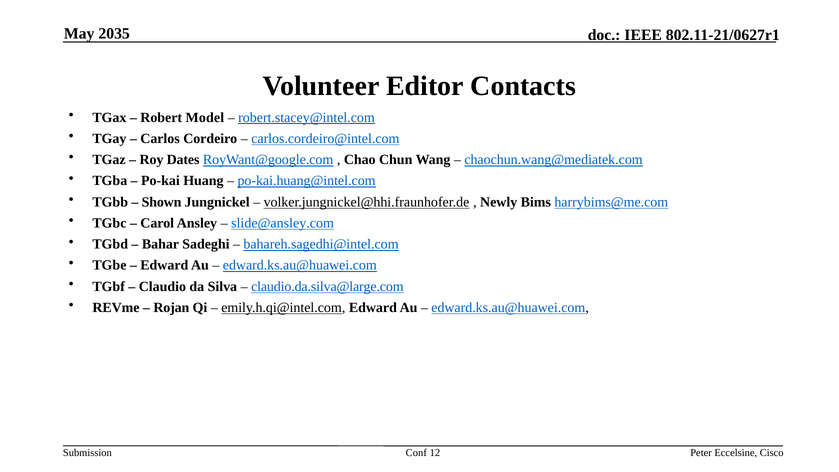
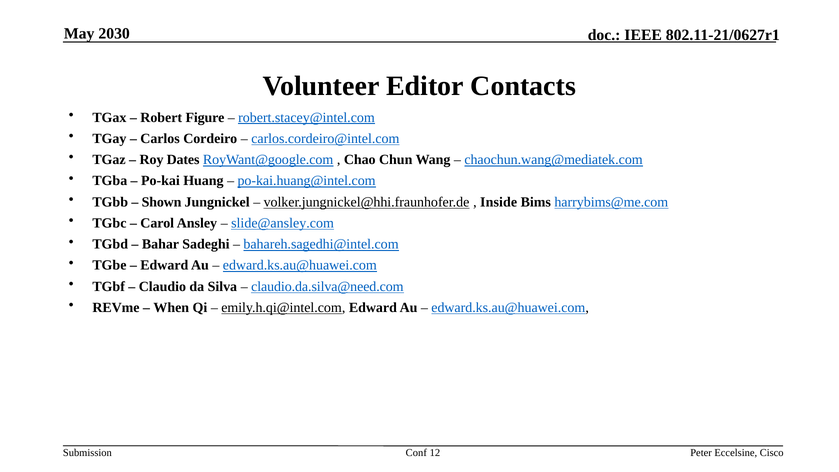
2035: 2035 -> 2030
Model: Model -> Figure
Newly: Newly -> Inside
claudio.da.silva@large.com: claudio.da.silva@large.com -> claudio.da.silva@need.com
Rojan: Rojan -> When
